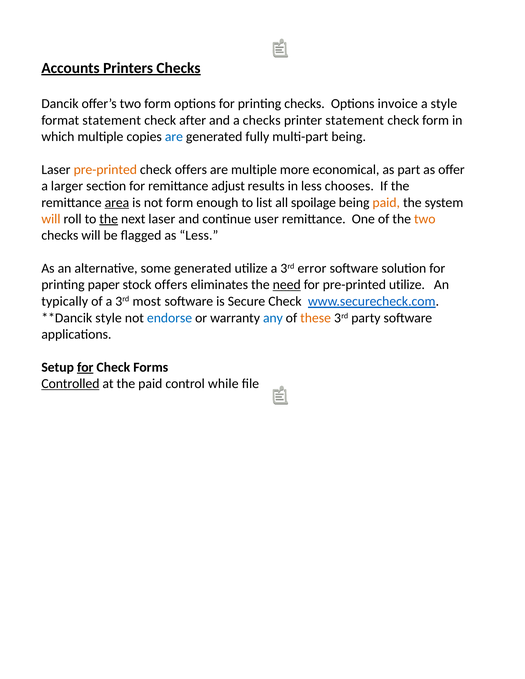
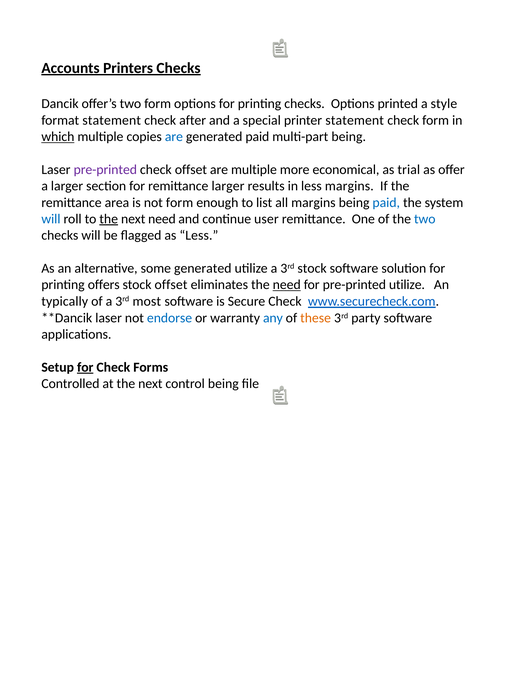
invoice: invoice -> printed
a checks: checks -> special
which underline: none -> present
generated fully: fully -> paid
pre-printed at (105, 170) colour: orange -> purple
check offers: offers -> offset
part: part -> trial
remittance adjust: adjust -> larger
less chooses: chooses -> margins
area underline: present -> none
all spoilage: spoilage -> margins
paid at (386, 203) colour: orange -> blue
will at (51, 219) colour: orange -> blue
next laser: laser -> need
two at (425, 219) colour: orange -> blue
3rd error: error -> stock
paper: paper -> offers
stock offers: offers -> offset
style at (109, 318): style -> laser
Controlled underline: present -> none
at the paid: paid -> next
control while: while -> being
